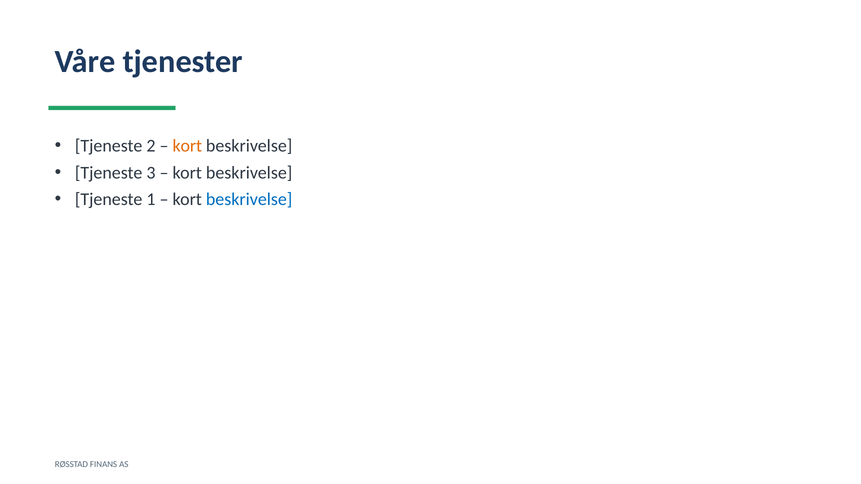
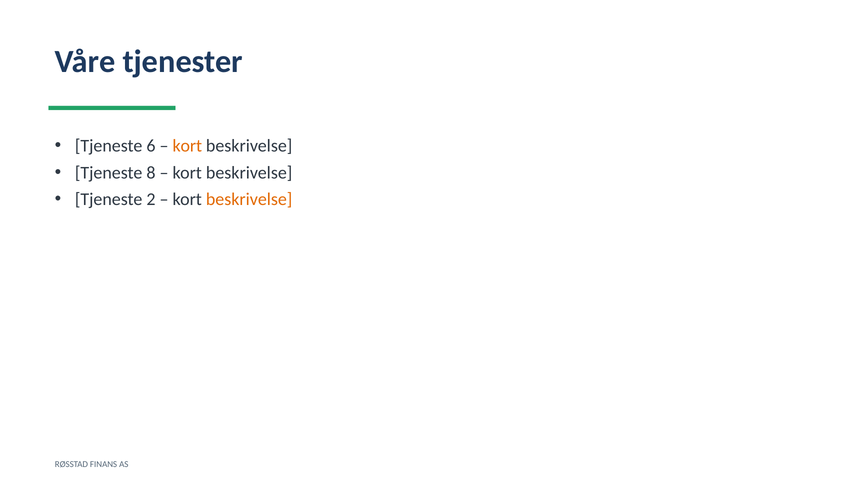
2: 2 -> 6
3: 3 -> 8
1: 1 -> 2
beskrivelse at (249, 200) colour: blue -> orange
